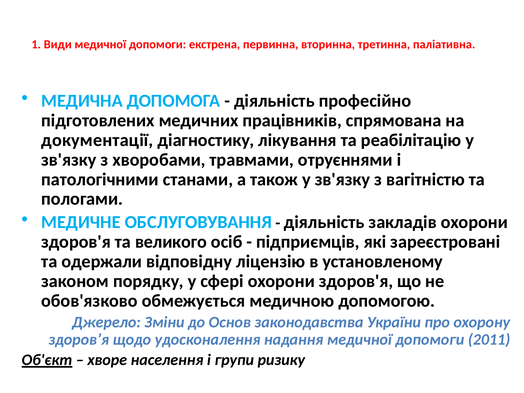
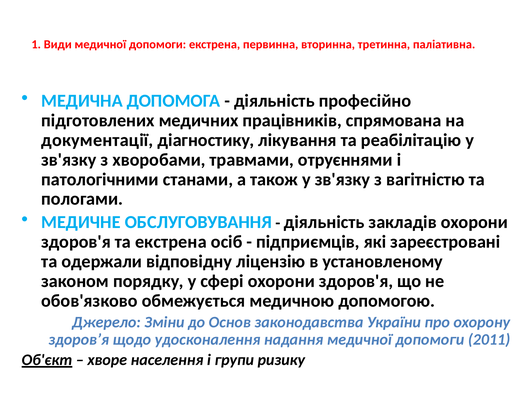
та великого: великого -> екстрена
